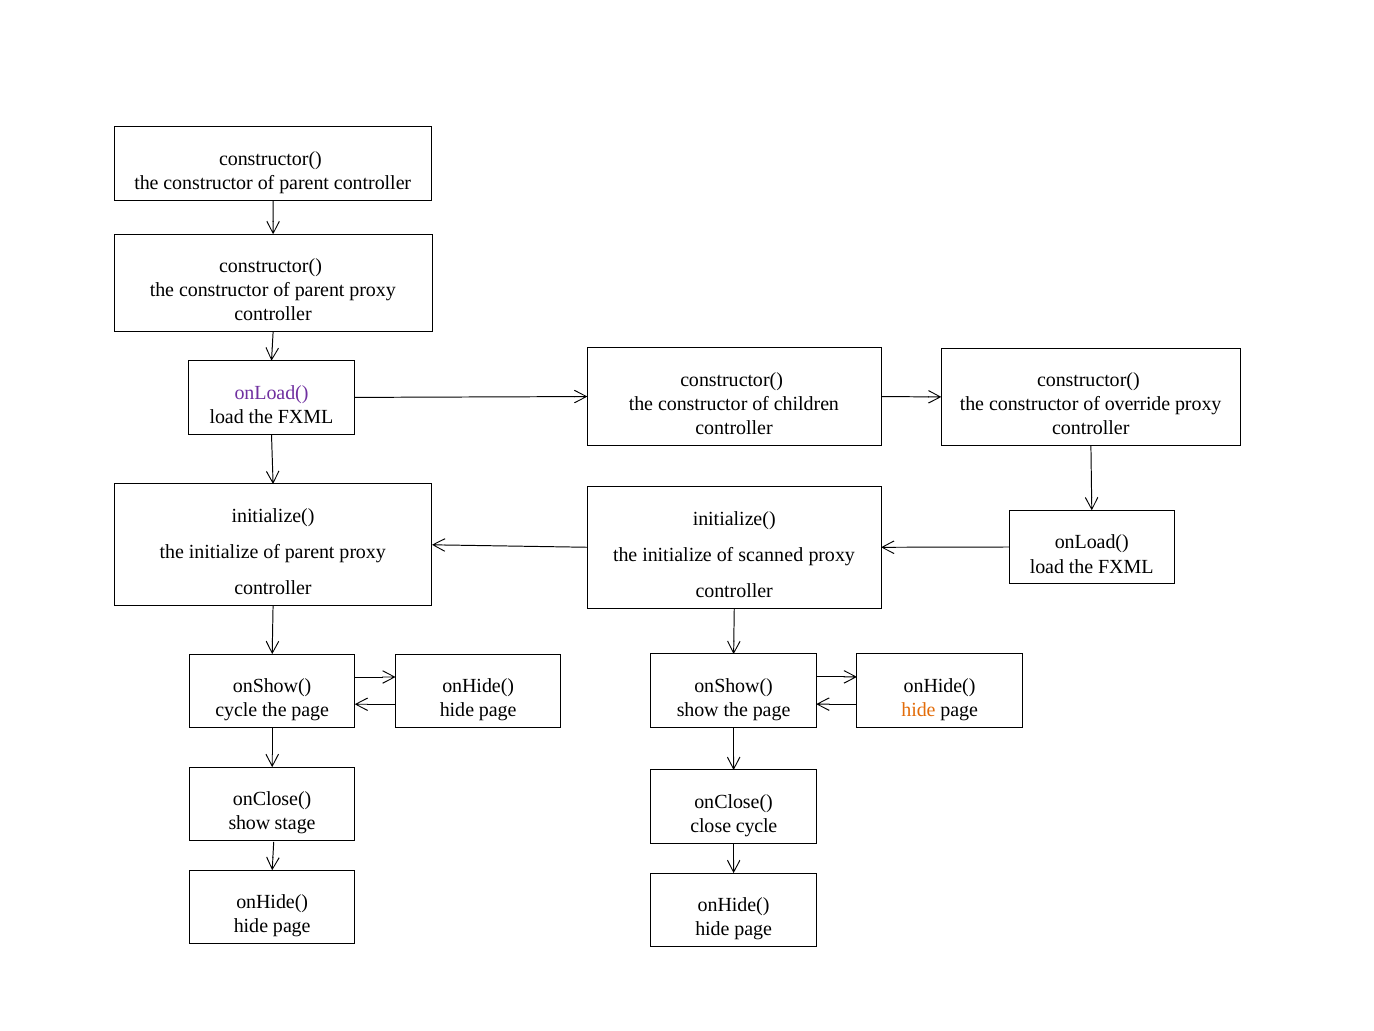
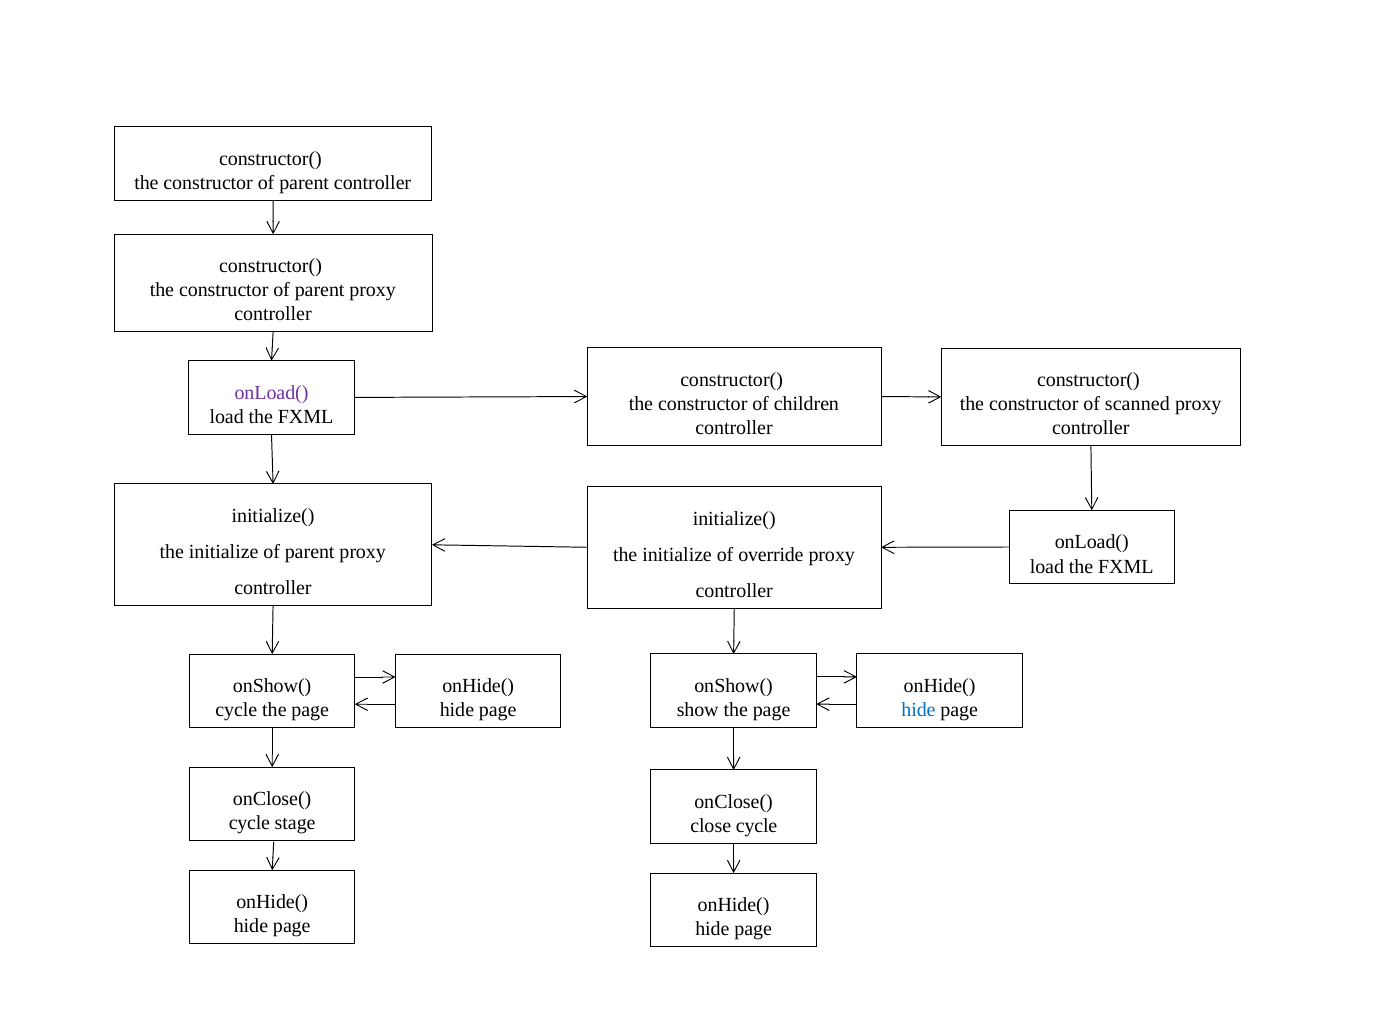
override: override -> scanned
scanned: scanned -> override
hide at (918, 710) colour: orange -> blue
show at (249, 823): show -> cycle
